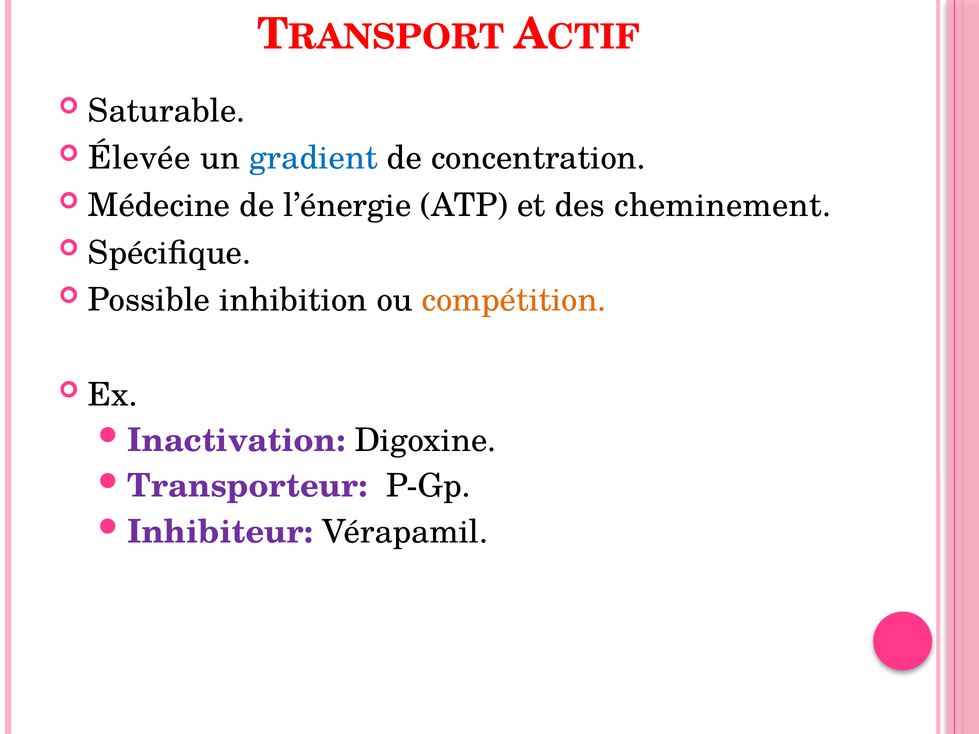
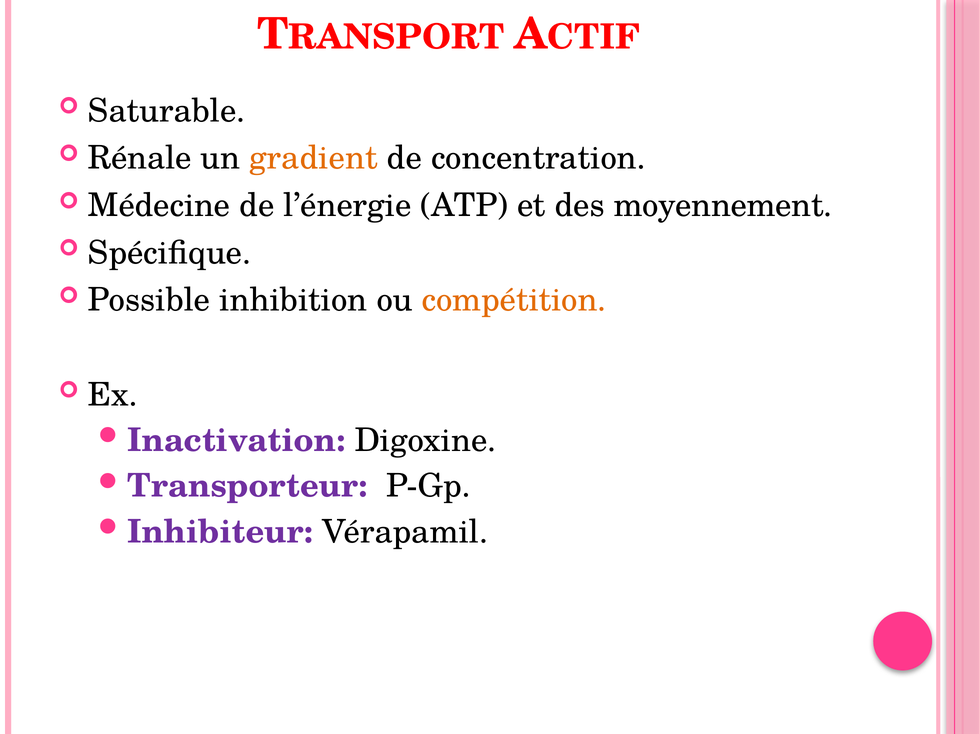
Élevée: Élevée -> Rénale
gradient colour: blue -> orange
cheminement: cheminement -> moyennement
